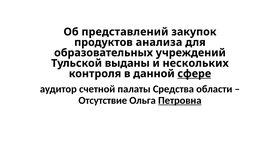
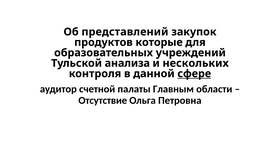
анализа: анализа -> которые
выданы: выданы -> анализа
Средства: Средства -> Главным
Петровна underline: present -> none
